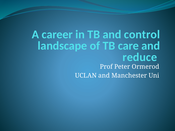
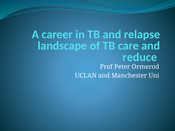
control: control -> relapse
